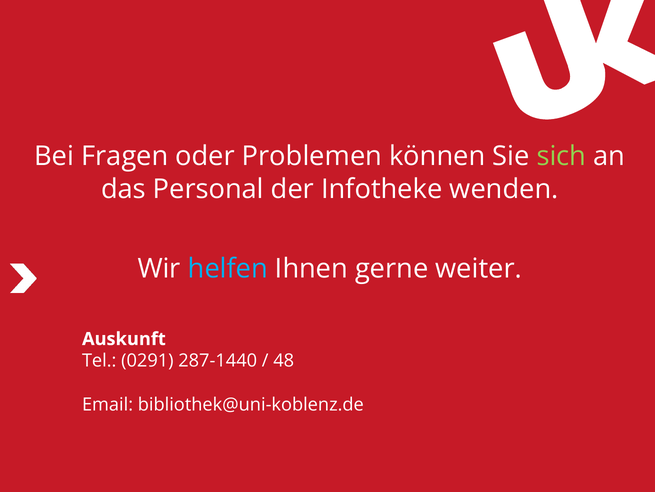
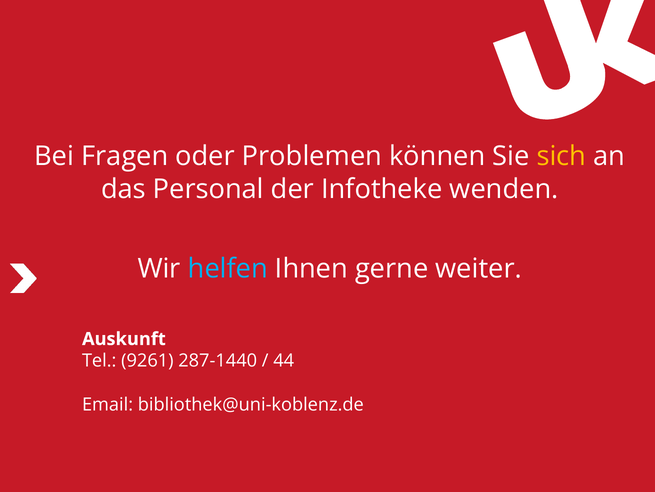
sich colour: light green -> yellow
0291: 0291 -> 9261
48: 48 -> 44
